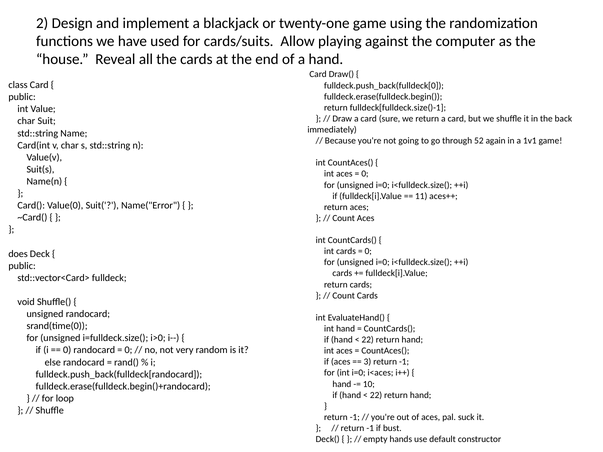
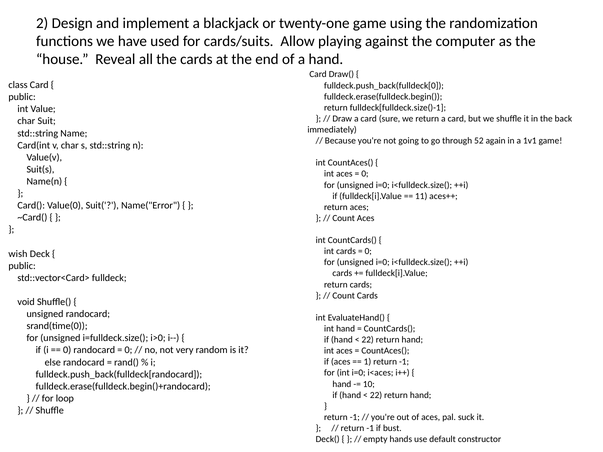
does: does -> wish
3: 3 -> 1
